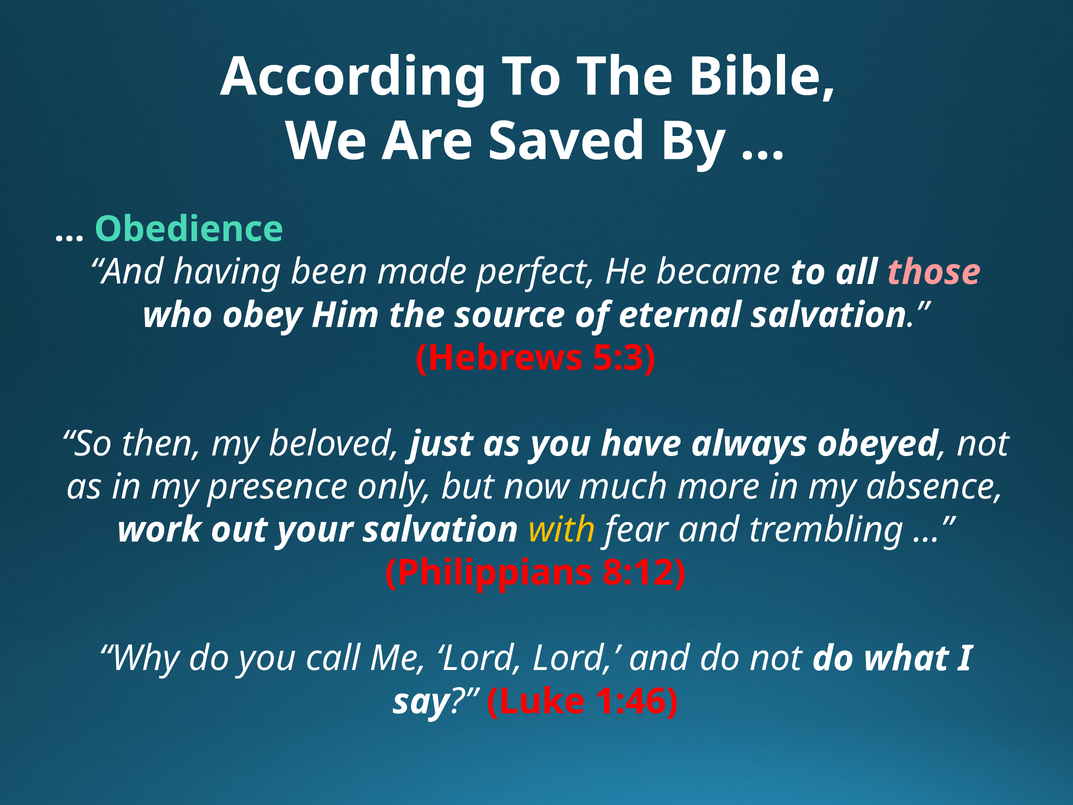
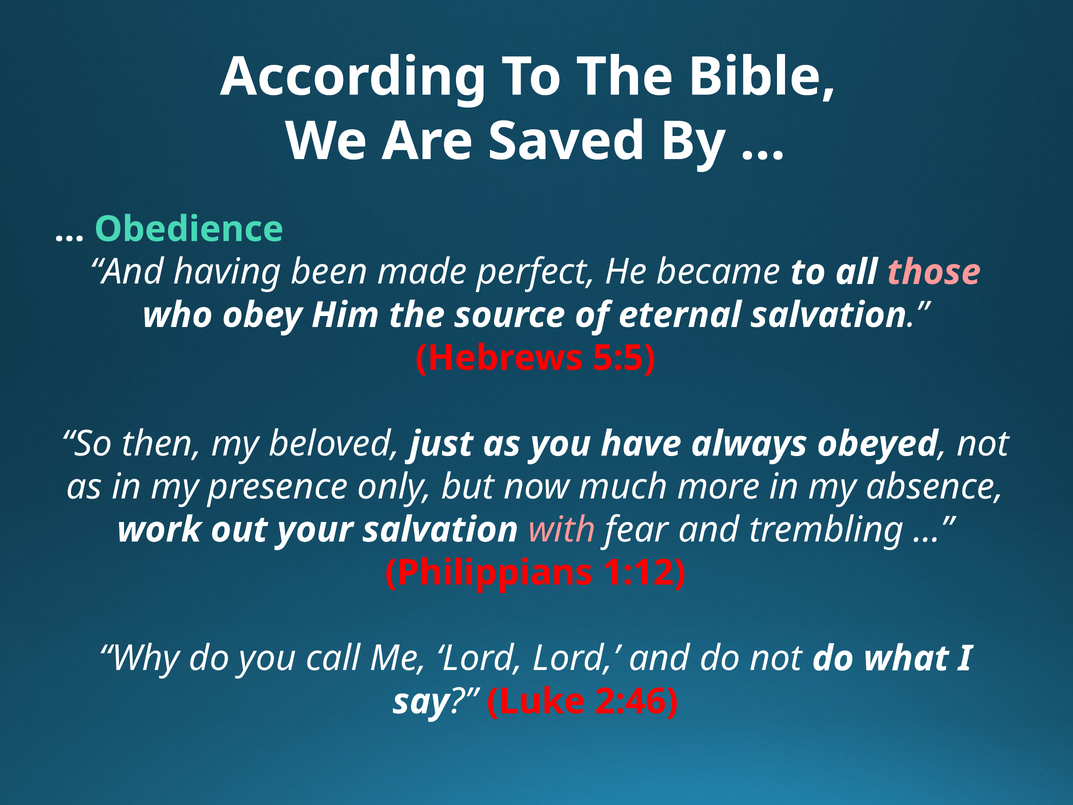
5:3: 5:3 -> 5:5
with colour: yellow -> pink
8:12: 8:12 -> 1:12
1:46: 1:46 -> 2:46
